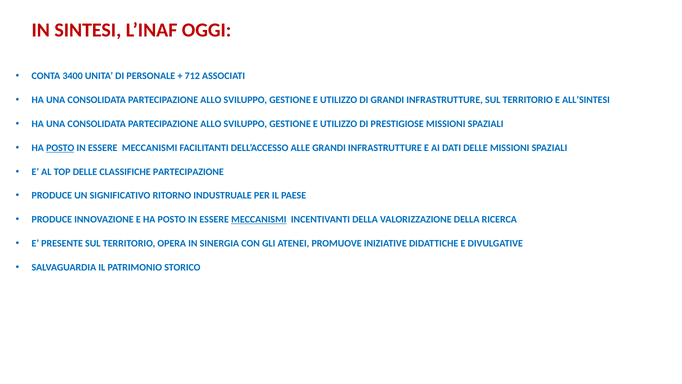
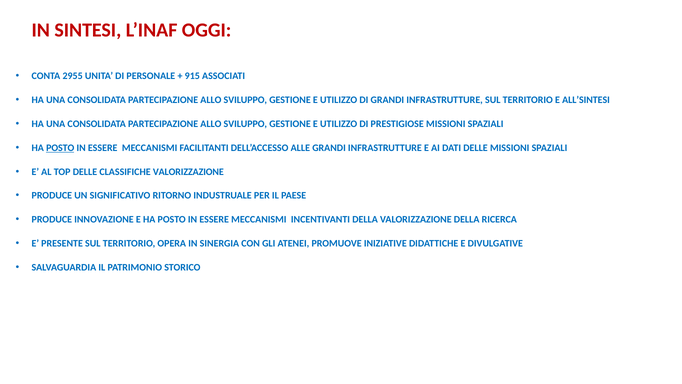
3400: 3400 -> 2955
712: 712 -> 915
CLASSIFICHE PARTECIPAZIONE: PARTECIPAZIONE -> VALORIZZAZIONE
MECCANISMI at (259, 219) underline: present -> none
